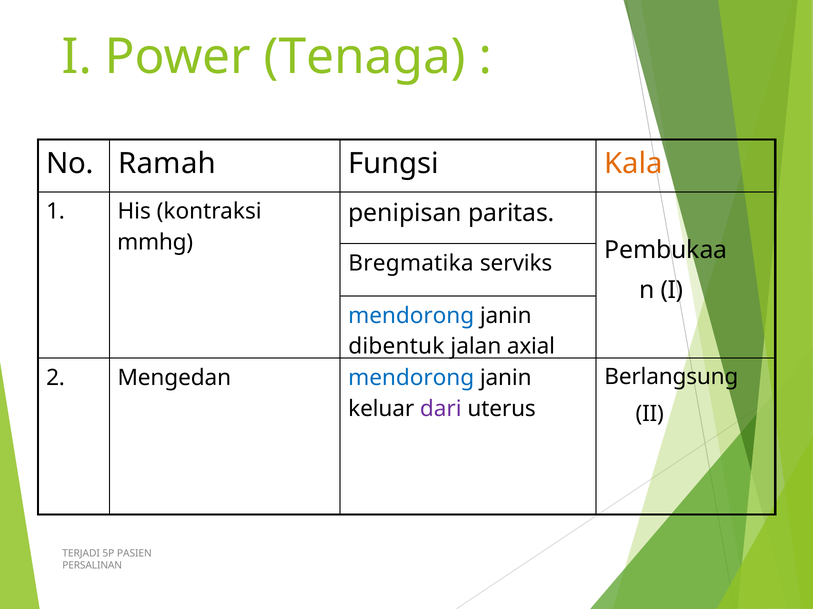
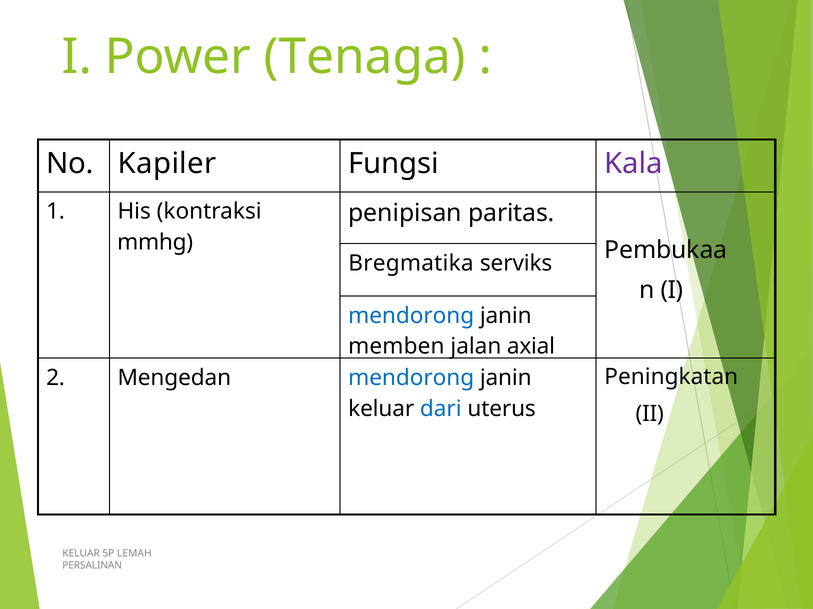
Ramah: Ramah -> Kapiler
Kala colour: orange -> purple
dibentuk: dibentuk -> memben
Berlangsung: Berlangsung -> Peningkatan
dari colour: purple -> blue
TERJADI at (81, 554): TERJADI -> KELUAR
PASIEN: PASIEN -> LEMAH
